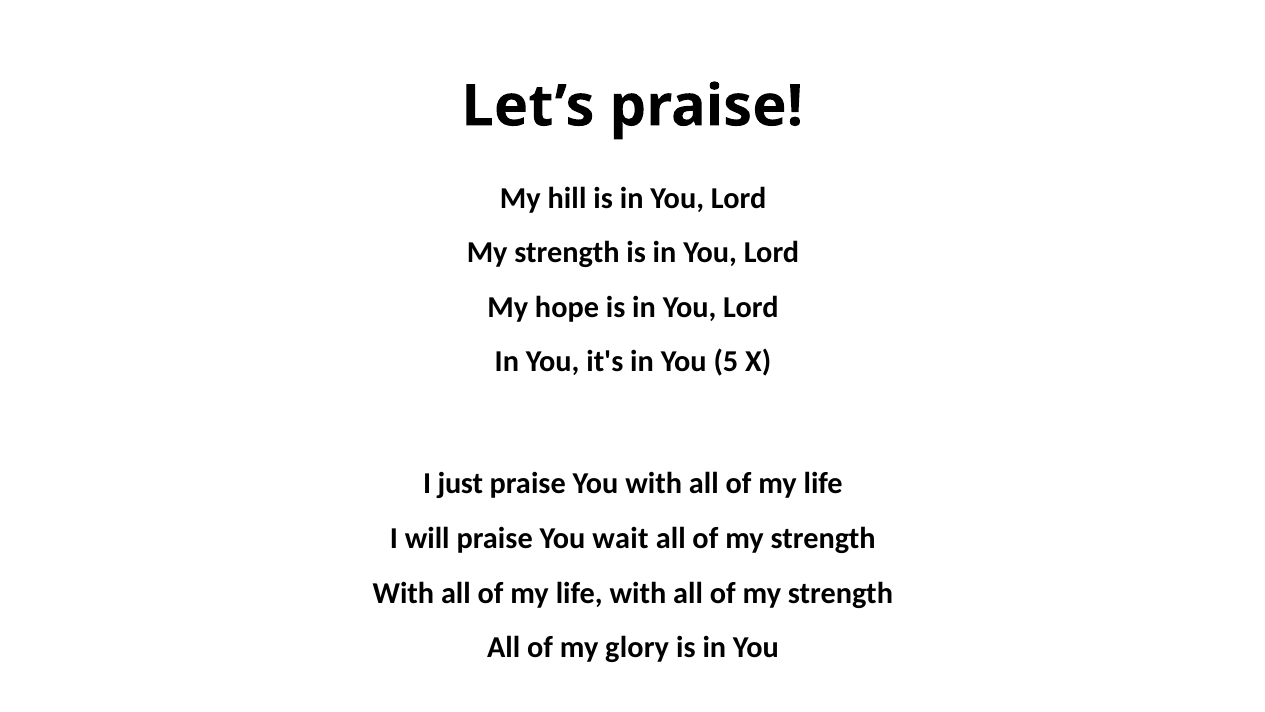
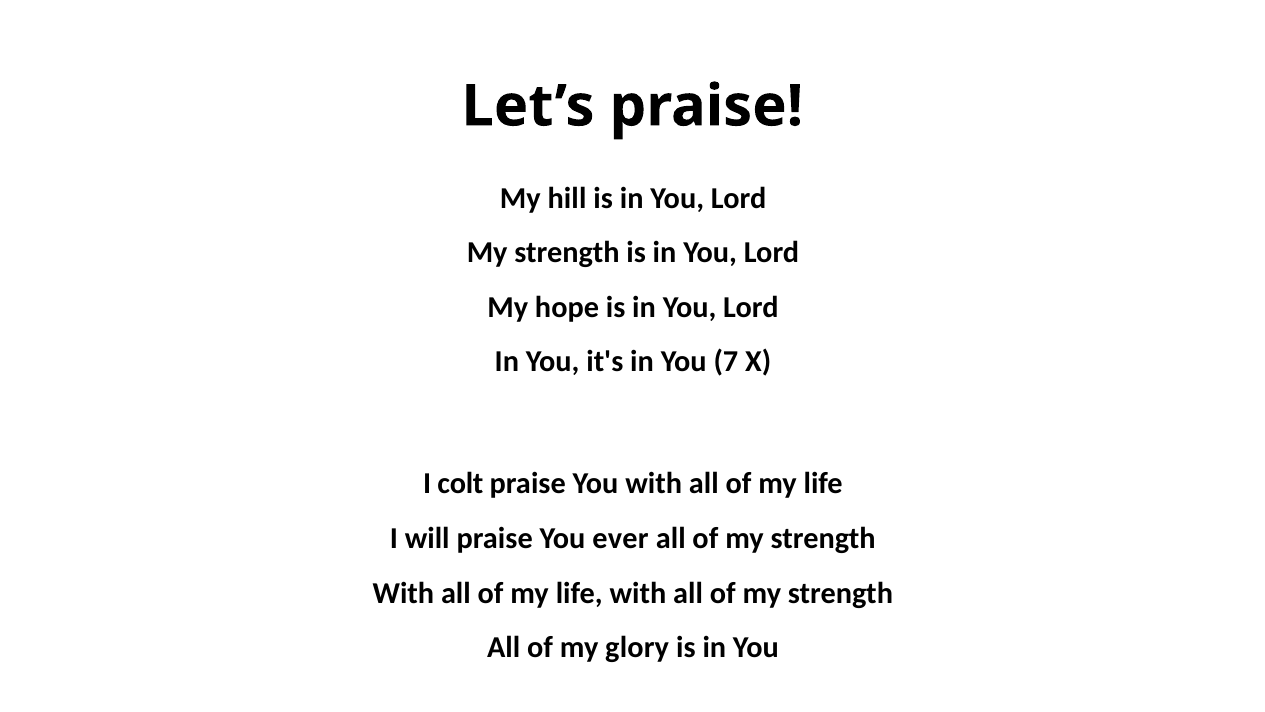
5: 5 -> 7
just: just -> colt
wait: wait -> ever
